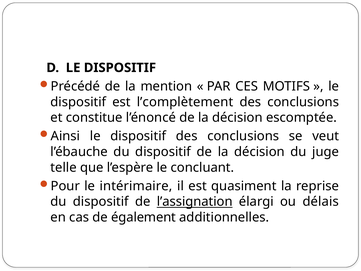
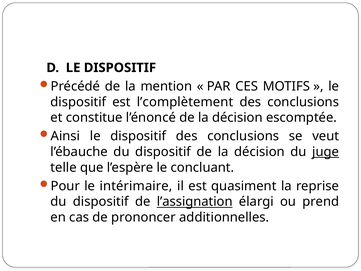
juge underline: none -> present
délais: délais -> prend
également: également -> prononcer
